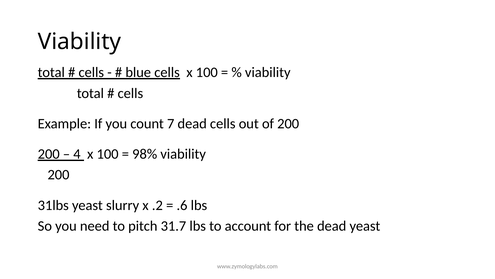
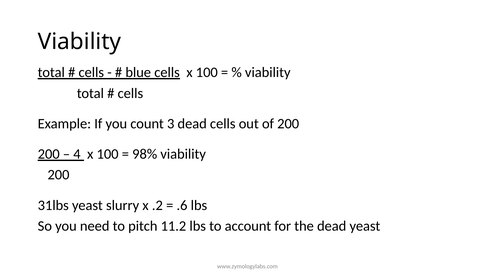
7: 7 -> 3
31.7: 31.7 -> 11.2
